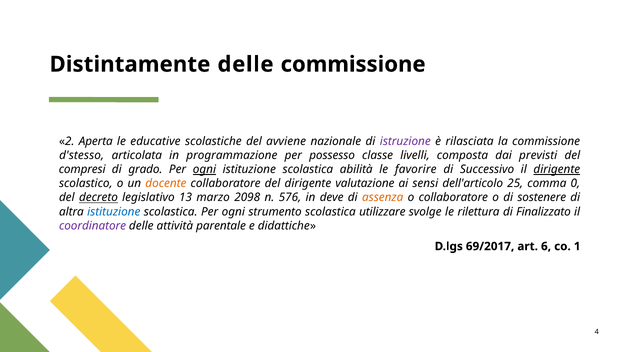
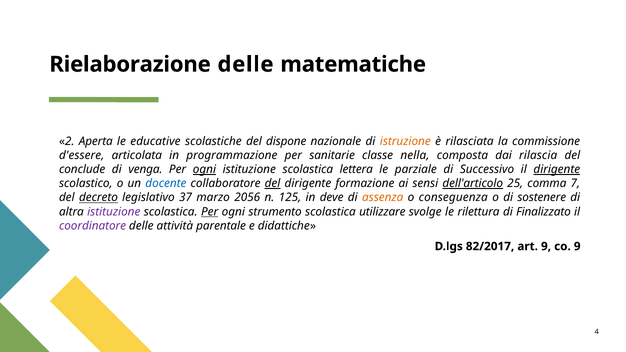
Distintamente: Distintamente -> Rielaborazione
delle commissione: commissione -> matematiche
avviene: avviene -> dispone
istruzione colour: purple -> orange
d'stesso: d'stesso -> d'essere
possesso: possesso -> sanitarie
livelli: livelli -> nella
previsti: previsti -> rilascia
compresi: compresi -> conclude
grado: grado -> venga
abilità: abilità -> lettera
favorire: favorire -> parziale
docente colour: orange -> blue
del at (273, 184) underline: none -> present
valutazione: valutazione -> formazione
dell'articolo underline: none -> present
0: 0 -> 7
13: 13 -> 37
2098: 2098 -> 2056
576: 576 -> 125
o collaboratore: collaboratore -> conseguenza
istituzione at (114, 212) colour: blue -> purple
Per at (210, 212) underline: none -> present
69/2017: 69/2017 -> 82/2017
art 6: 6 -> 9
co 1: 1 -> 9
